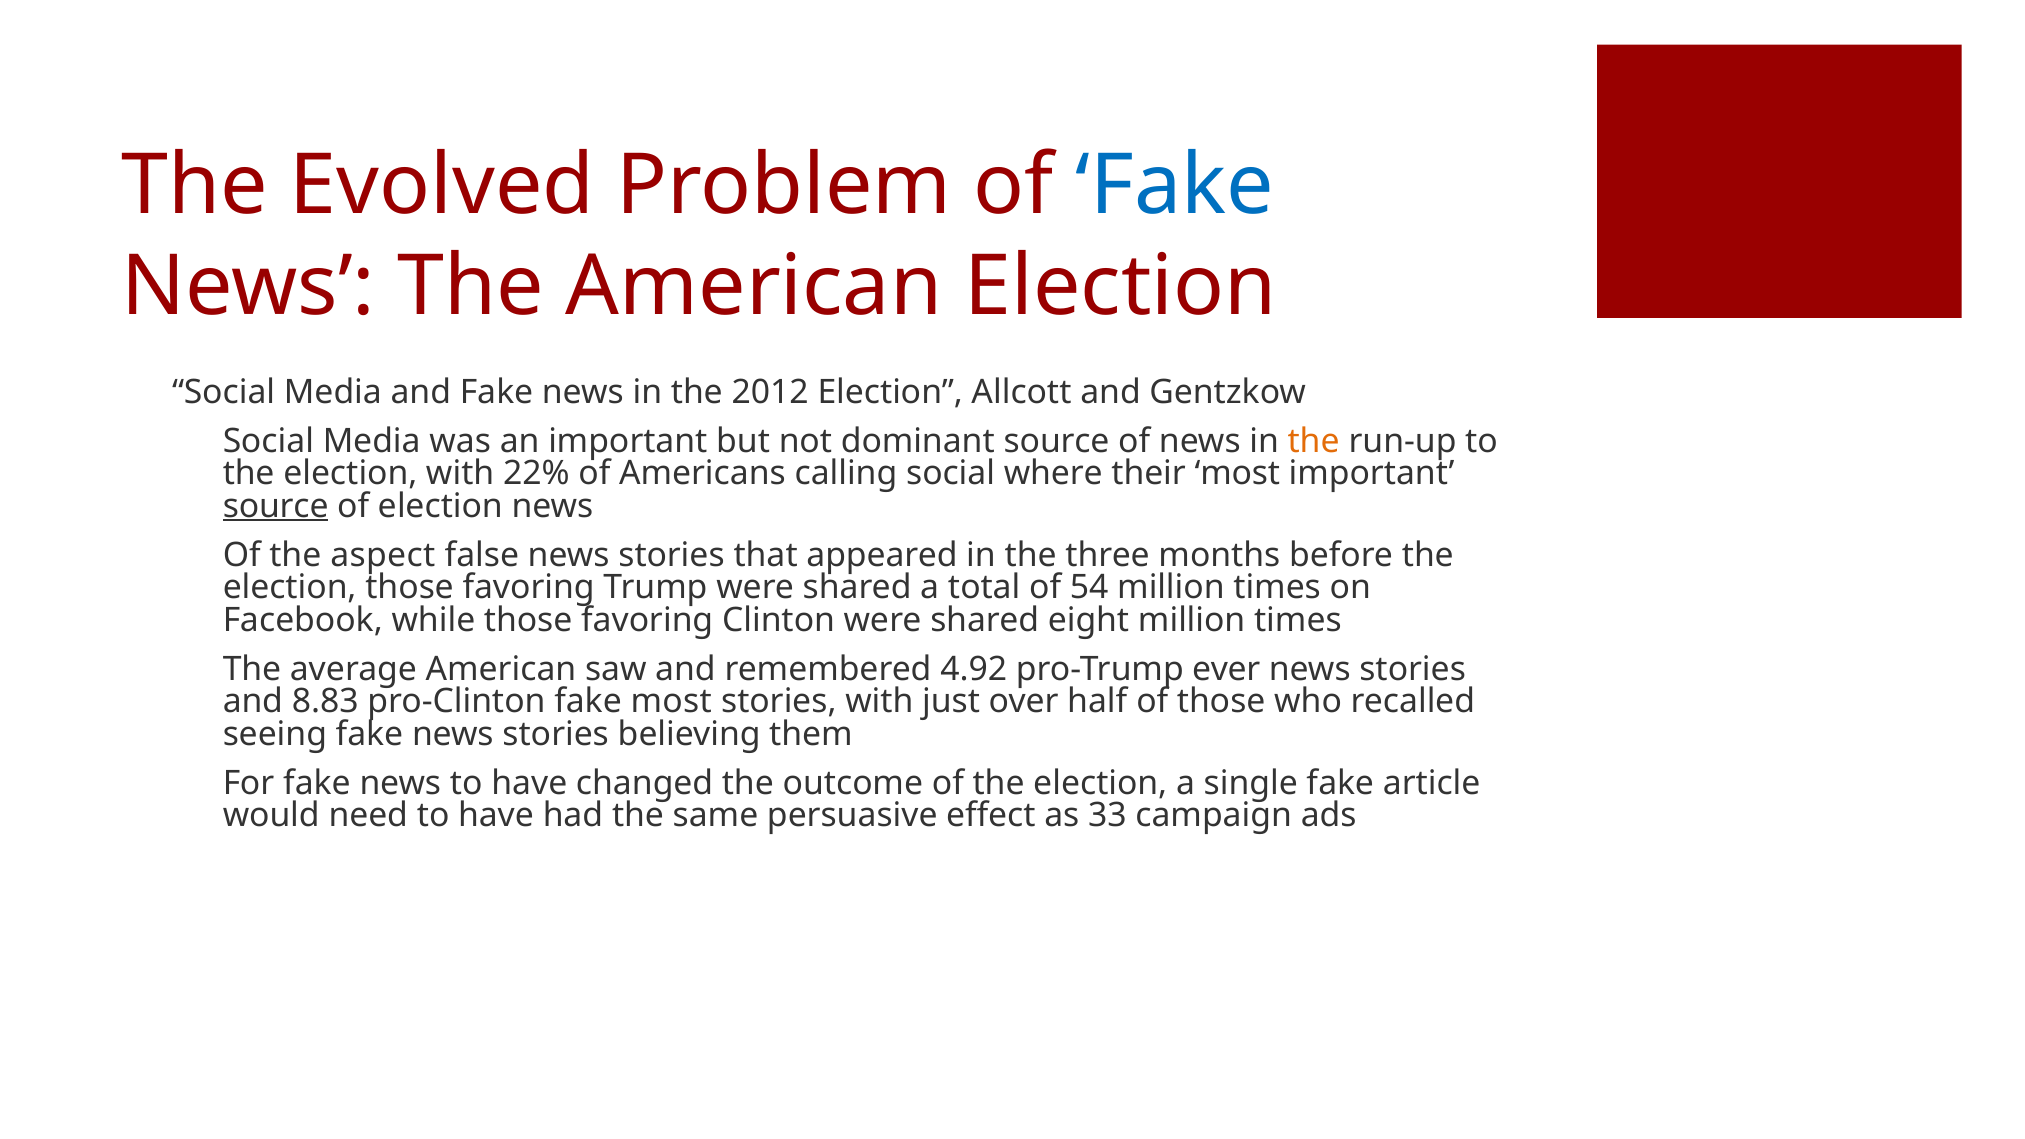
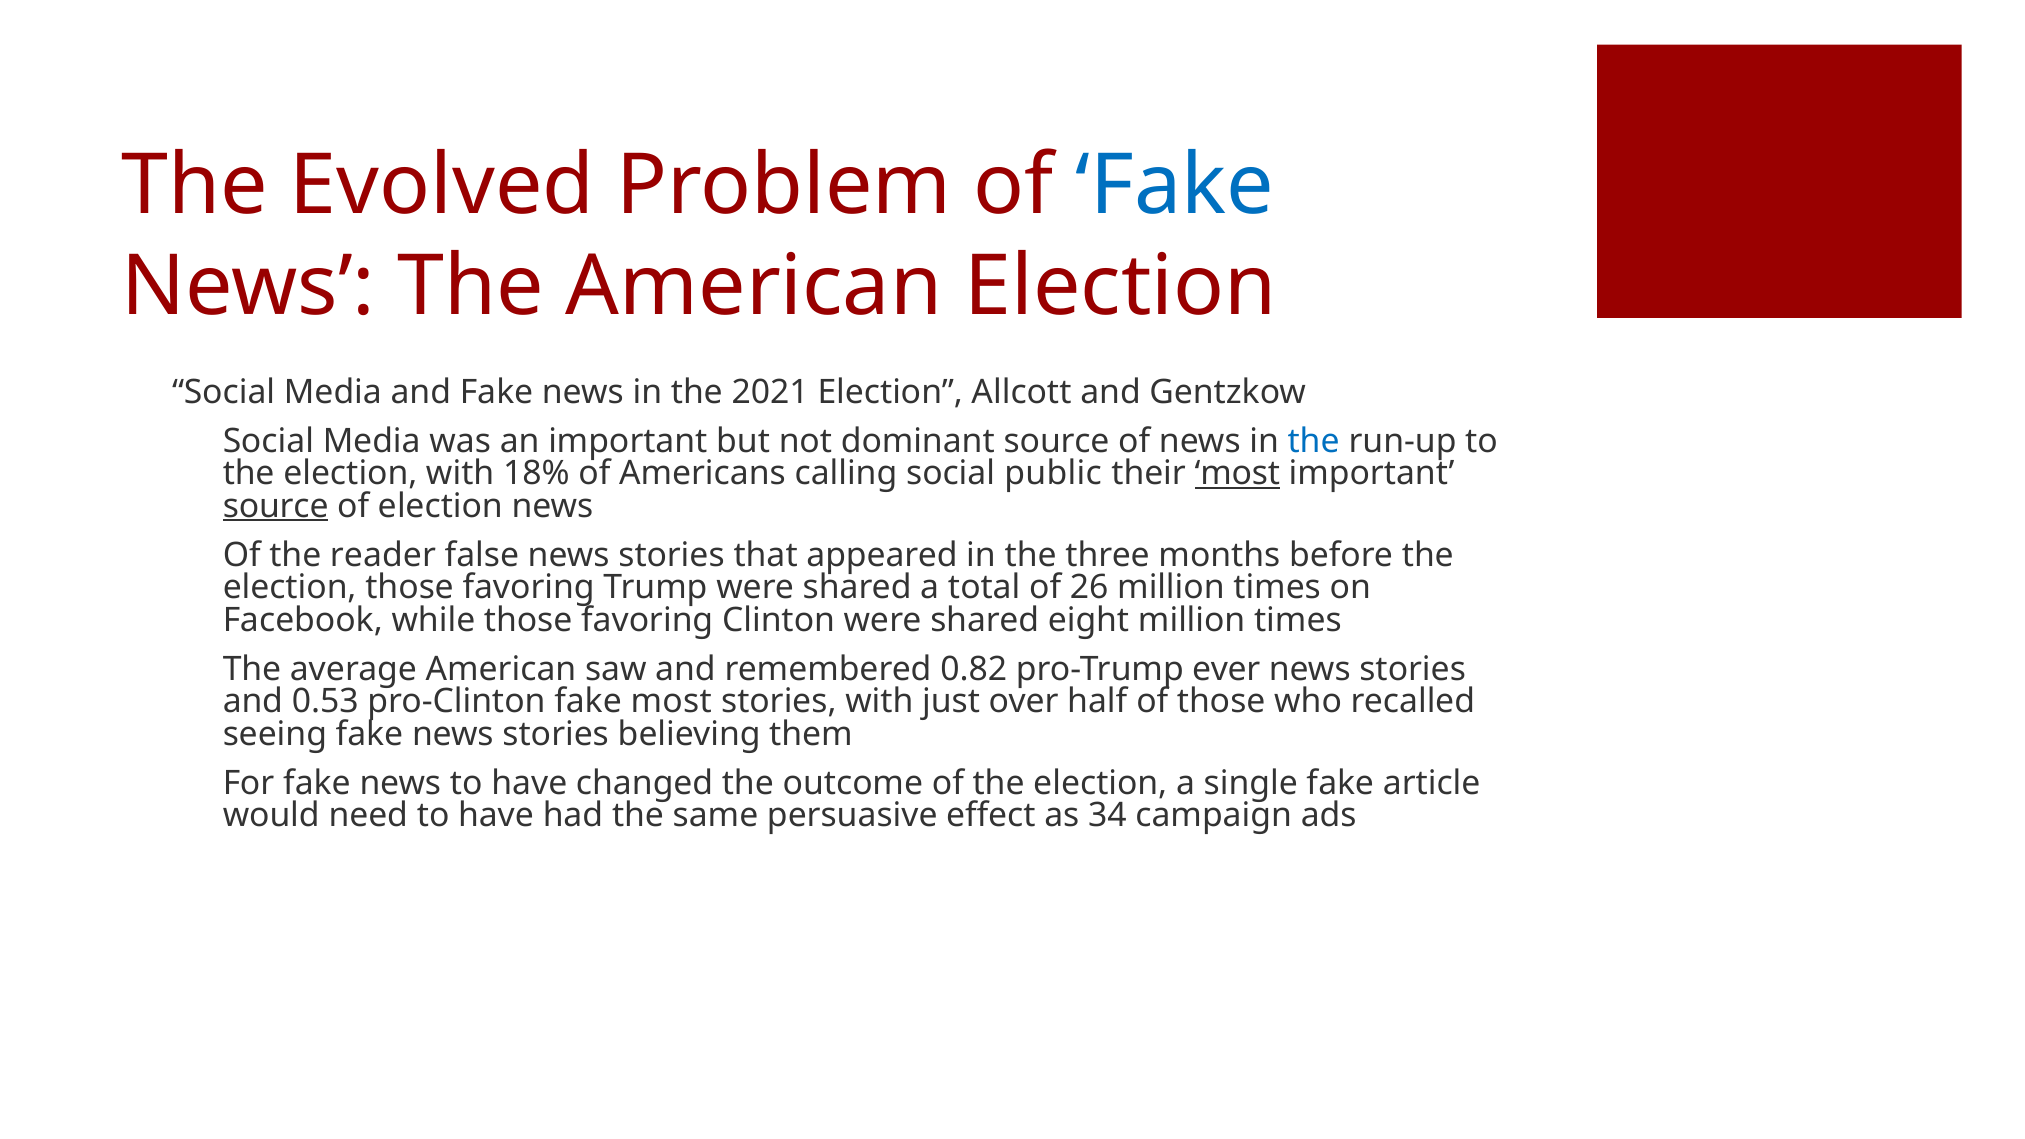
2012: 2012 -> 2021
the at (1314, 441) colour: orange -> blue
22%: 22% -> 18%
where: where -> public
most at (1237, 474) underline: none -> present
aspect: aspect -> reader
54: 54 -> 26
4.92: 4.92 -> 0.82
8.83: 8.83 -> 0.53
33: 33 -> 34
